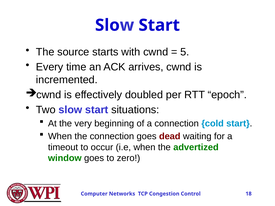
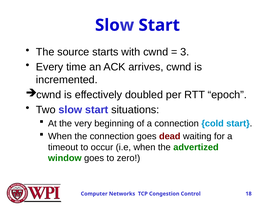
5: 5 -> 3
